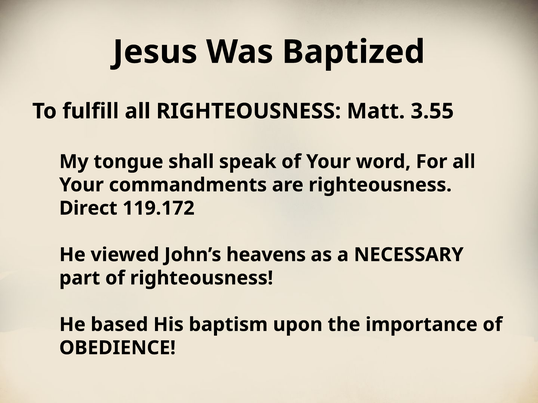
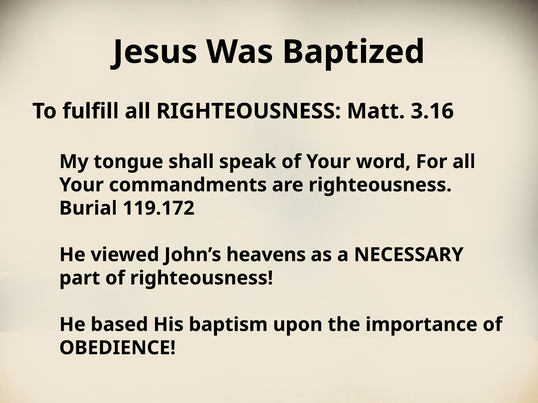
3.55: 3.55 -> 3.16
Direct: Direct -> Burial
